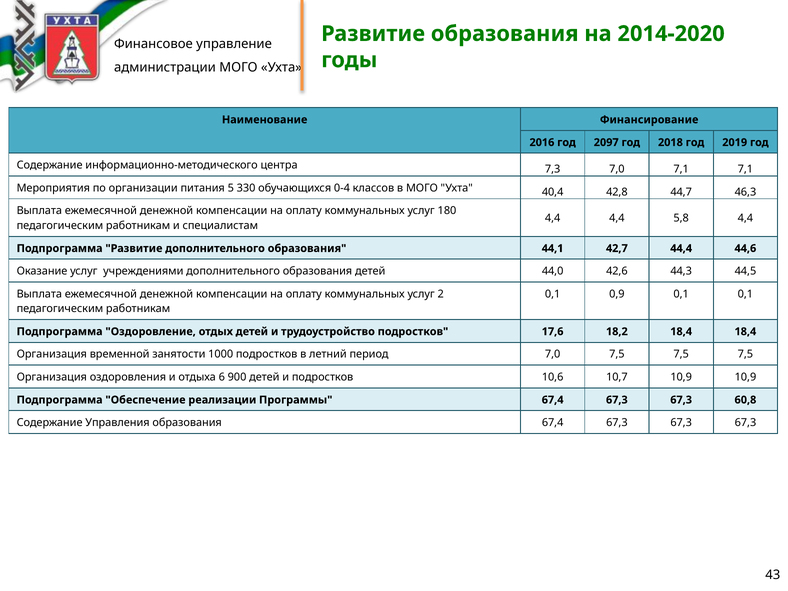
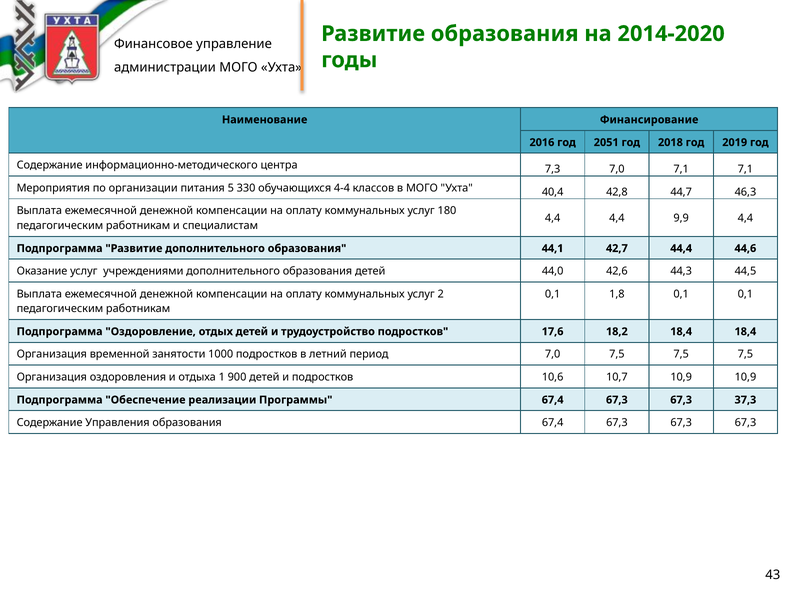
2097: 2097 -> 2051
0-4: 0-4 -> 4-4
5,8: 5,8 -> 9,9
0,9: 0,9 -> 1,8
6: 6 -> 1
60,8: 60,8 -> 37,3
